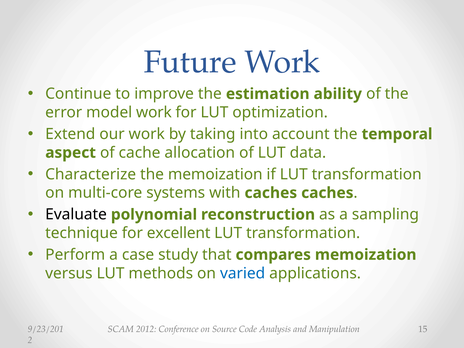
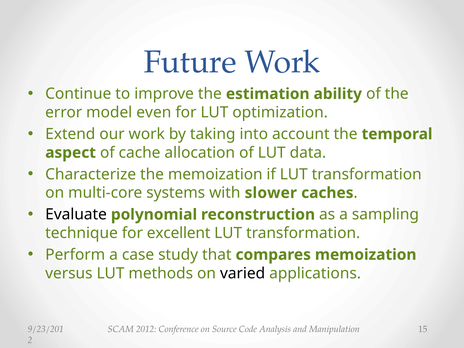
model work: work -> even
with caches: caches -> slower
varied colour: blue -> black
